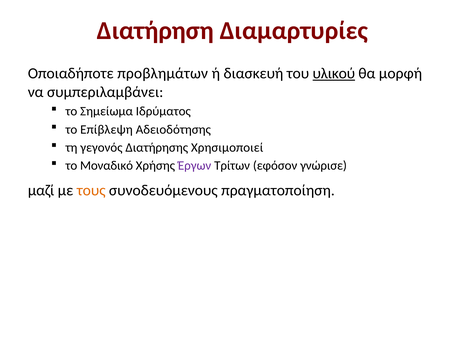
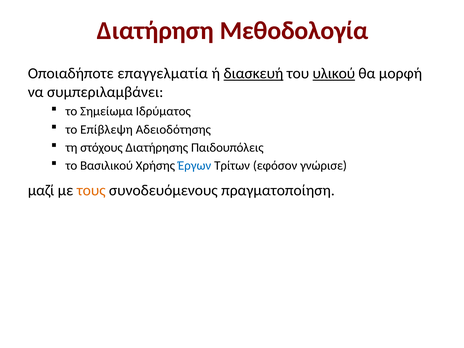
Διαμαρτυρίες: Διαμαρτυρίες -> Μεθοδολογία
προβλημάτων: προβλημάτων -> επαγγελματία
διασκευή underline: none -> present
γεγονός: γεγονός -> στόχους
Χρησιμοποιεί: Χρησιμοποιεί -> Παιδουπόλεις
Μοναδικό: Μοναδικό -> Βασιλικού
Έργων colour: purple -> blue
